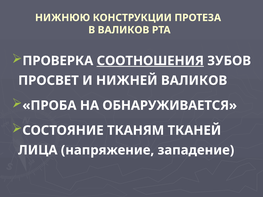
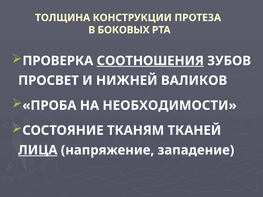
НИЖНЮЮ: НИЖНЮЮ -> ТОЛЩИНА
В ВАЛИКОВ: ВАЛИКОВ -> БОКОВЫХ
ОБНАРУЖИВАЕТСЯ: ОБНАРУЖИВАЕТСЯ -> НЕОБХОДИМОСТИ
ЛИЦА underline: none -> present
